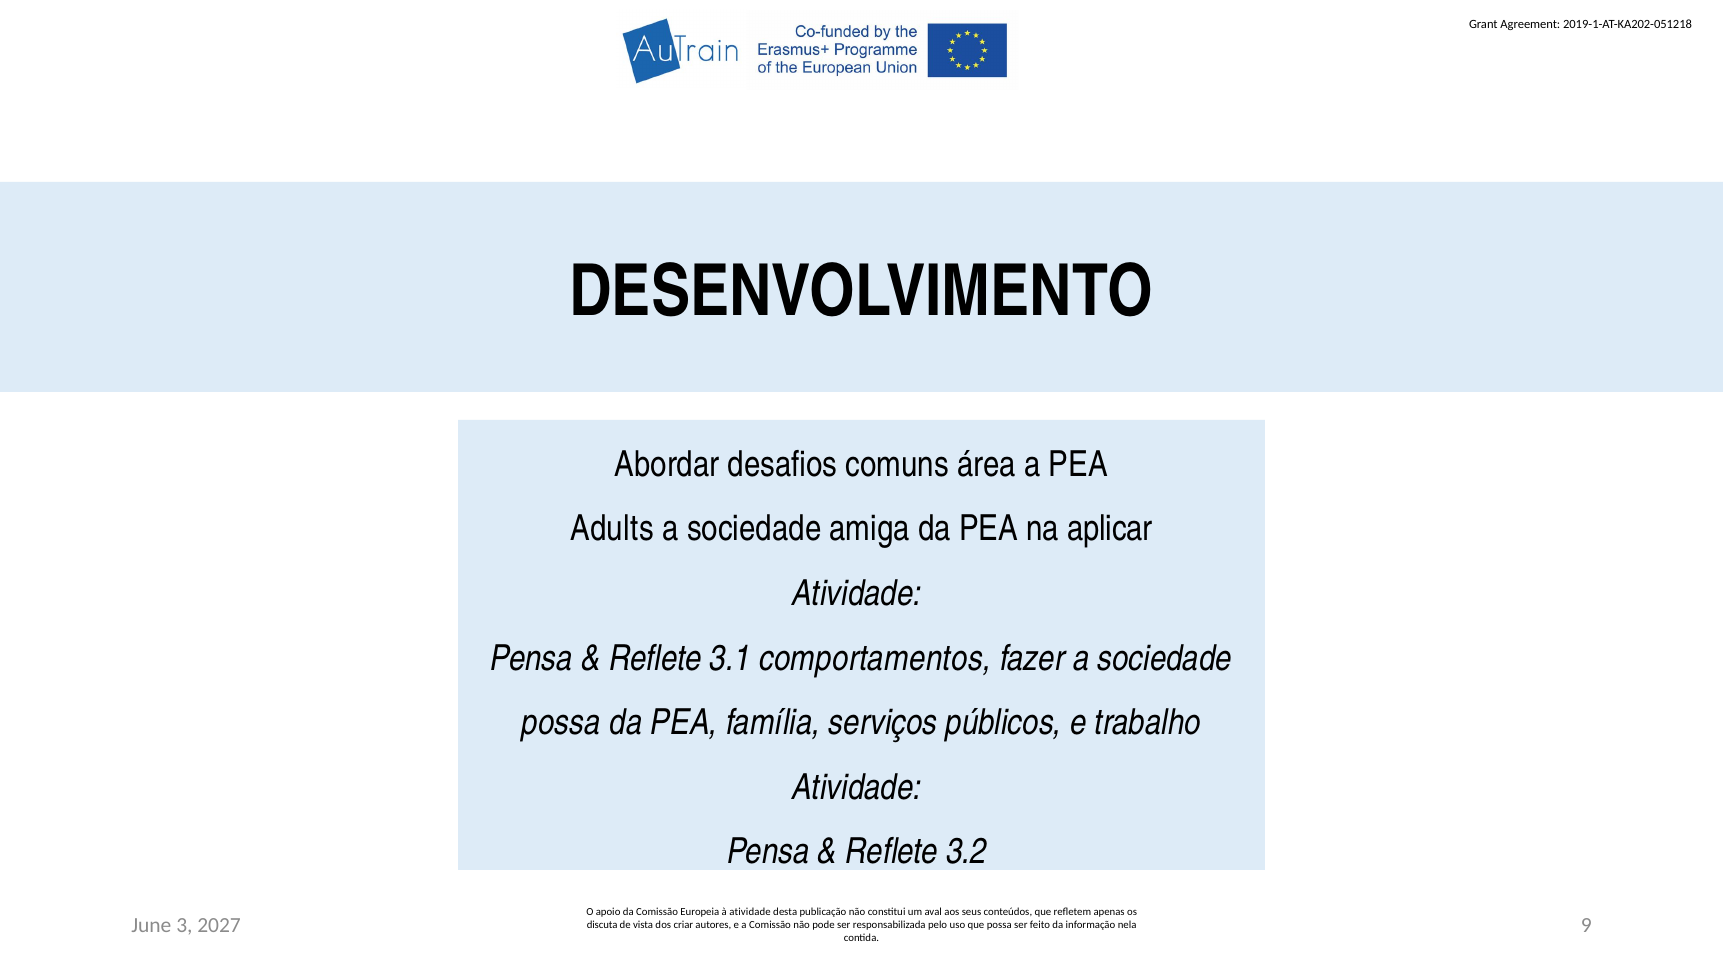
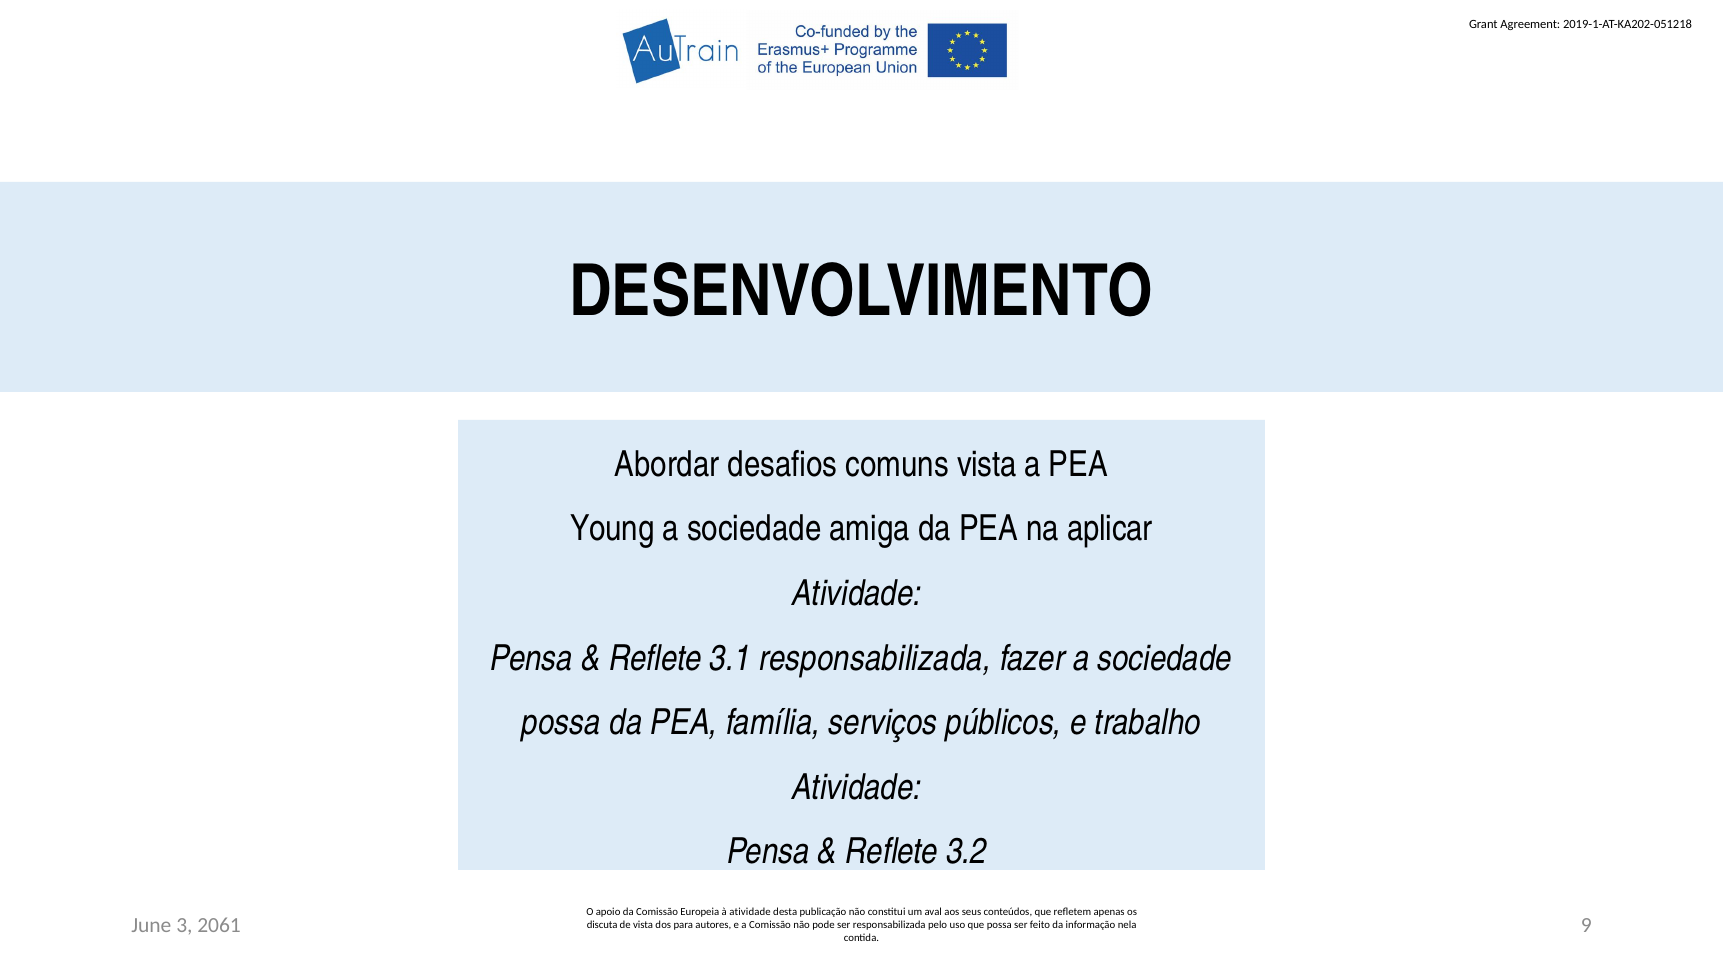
comuns área: área -> vista
Adults: Adults -> Young
3.1 comportamentos: comportamentos -> responsabilizada
2027: 2027 -> 2061
criar: criar -> para
